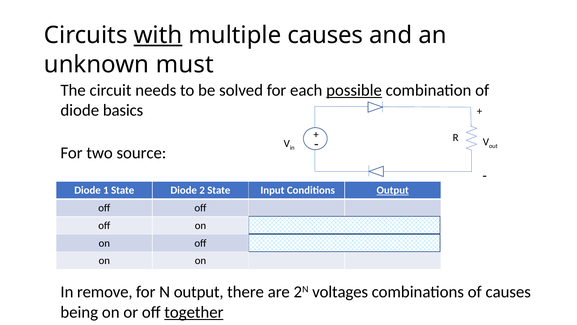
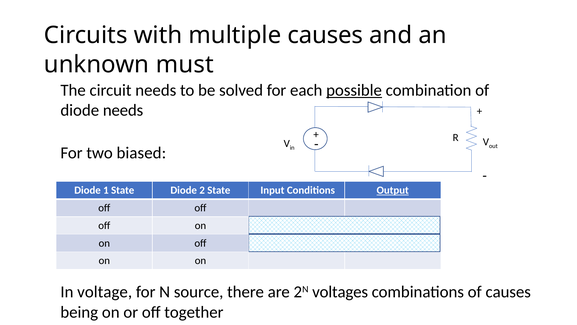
with underline: present -> none
diode basics: basics -> needs
source: source -> biased
remove: remove -> voltage
N output: output -> source
together underline: present -> none
